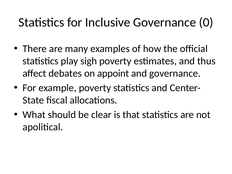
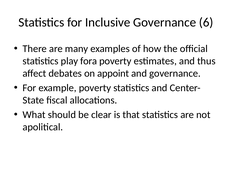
0: 0 -> 6
sigh: sigh -> fora
